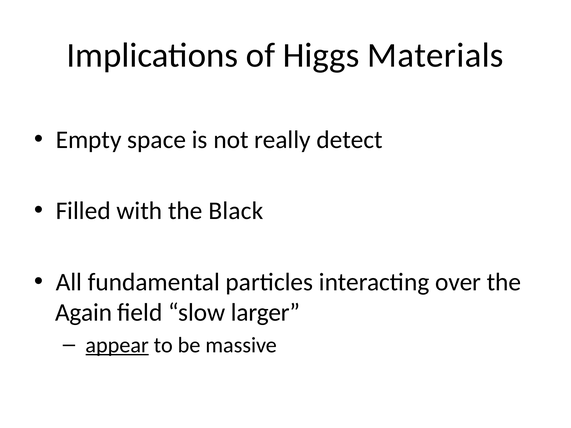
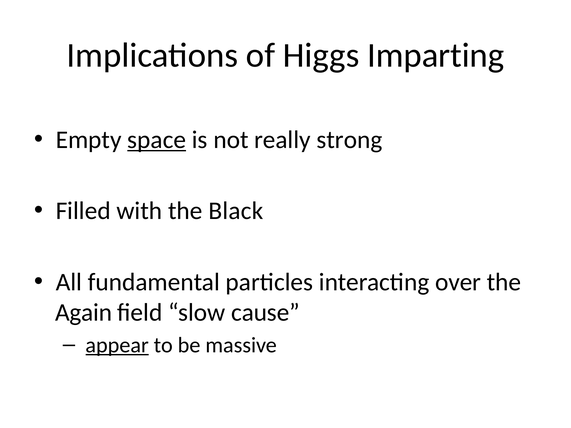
Materials: Materials -> Imparting
space underline: none -> present
detect: detect -> strong
larger: larger -> cause
